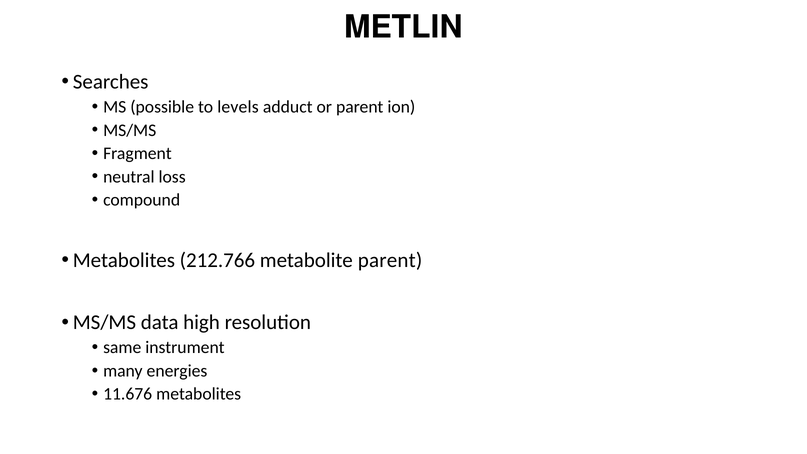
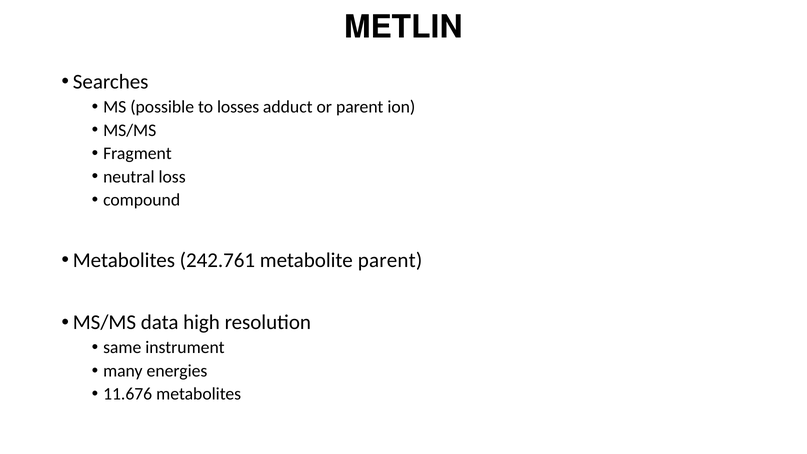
levels: levels -> losses
212.766: 212.766 -> 242.761
